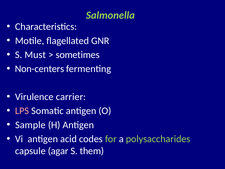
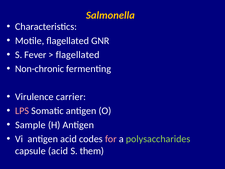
Salmonella colour: light green -> yellow
Must: Must -> Fever
sometimes at (78, 55): sometimes -> flagellated
Non-centers: Non-centers -> Non-chronic
for colour: light green -> pink
capsule agar: agar -> acid
